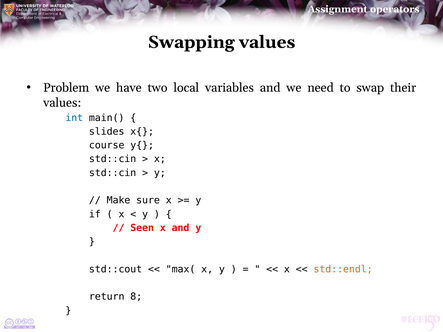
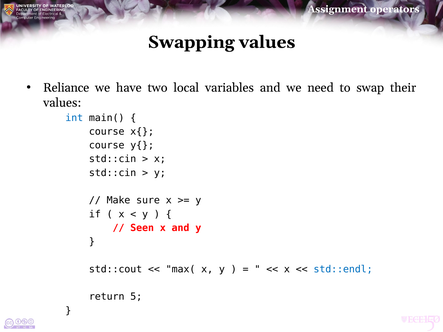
Problem: Problem -> Reliance
slides at (107, 132): slides -> course
std::endl colour: orange -> blue
8: 8 -> 5
